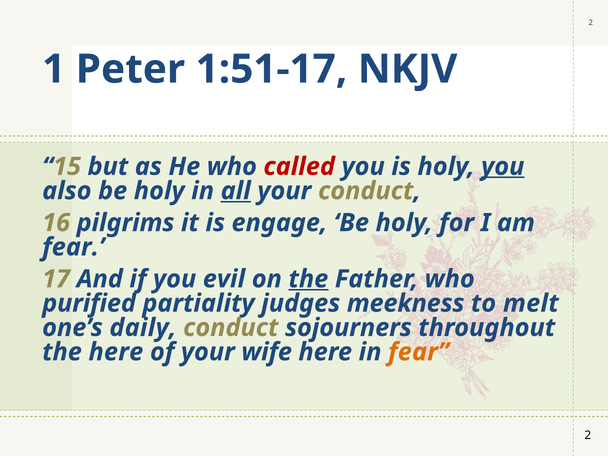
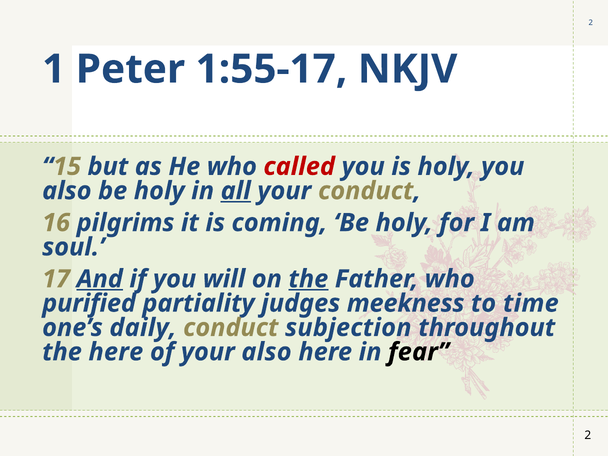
1:51-17: 1:51-17 -> 1:55-17
you at (503, 167) underline: present -> none
engage: engage -> coming
fear at (73, 247): fear -> soul
And underline: none -> present
evil: evil -> will
melt: melt -> time
sojourners: sojourners -> subjection
your wife: wife -> also
fear at (419, 352) colour: orange -> black
